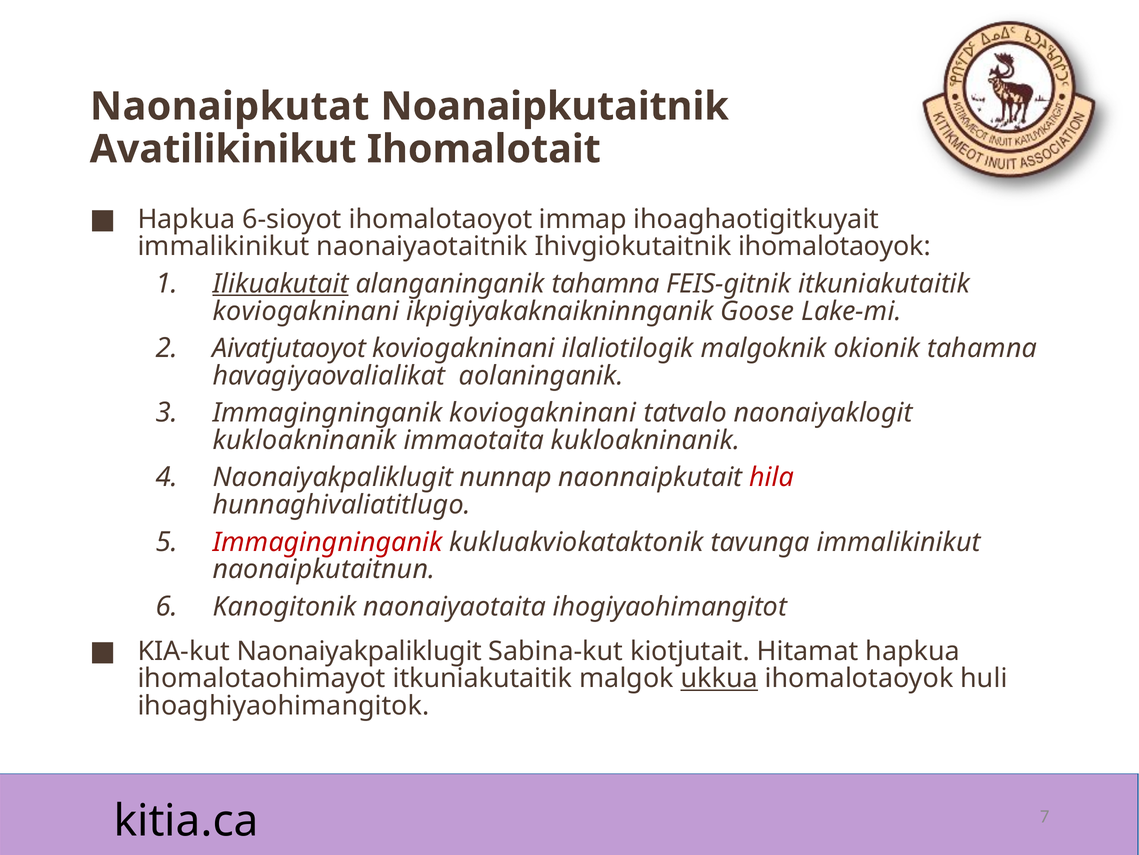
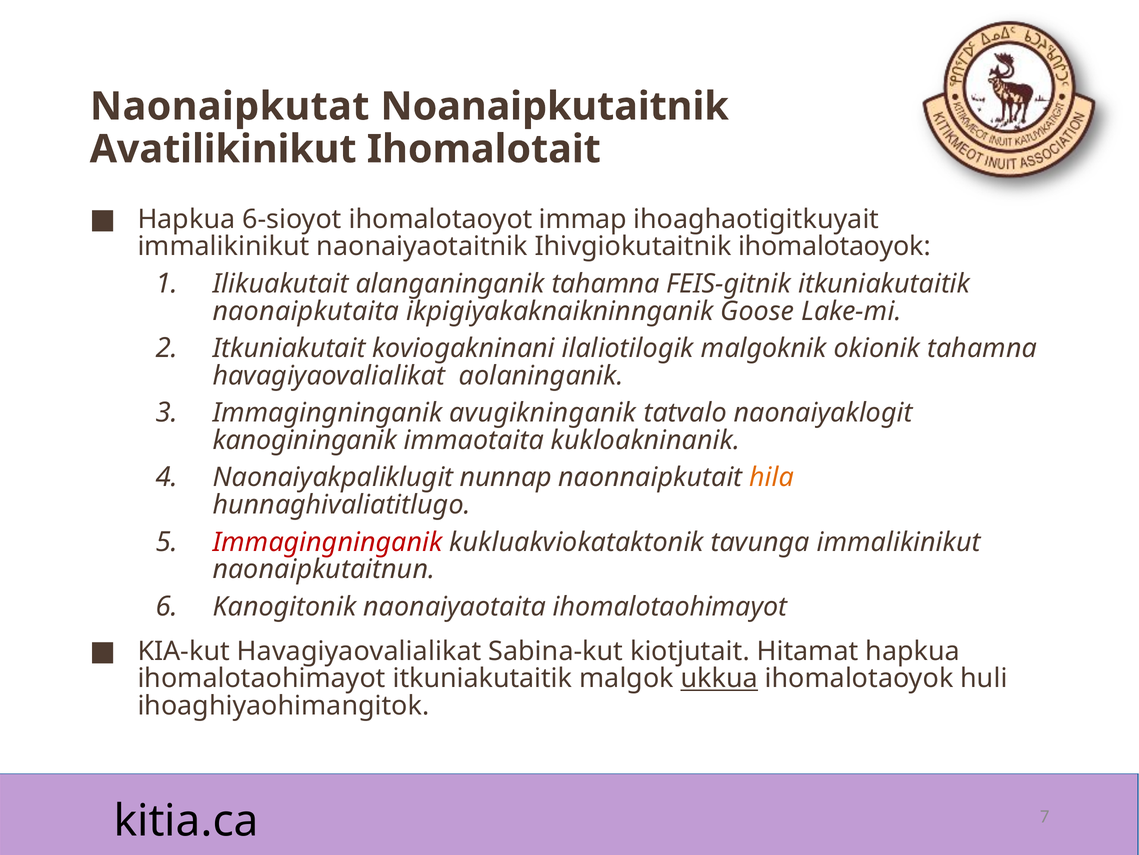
Ilikuakutait underline: present -> none
koviogakninani at (306, 311): koviogakninani -> naonaipkutaita
Aivatjutaoyot: Aivatjutaoyot -> Itkuniakutait
Immagingninganik koviogakninani: koviogakninani -> avugikninganik
kukloakninanik at (305, 440): kukloakninanik -> kanogininganik
hila colour: red -> orange
naonaiyaotaita ihogiyaohimangitot: ihogiyaohimangitot -> ihomalotaohimayot
KIA-kut Naonaiyakpaliklugit: Naonaiyakpaliklugit -> Havagiyaovalialikat
